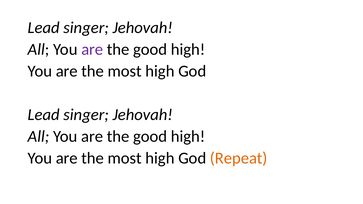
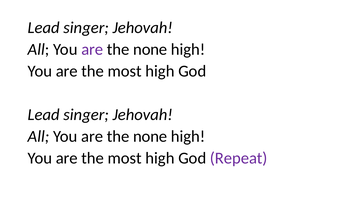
good at (150, 49): good -> none
good at (150, 136): good -> none
Repeat colour: orange -> purple
